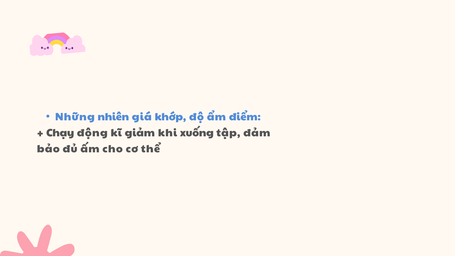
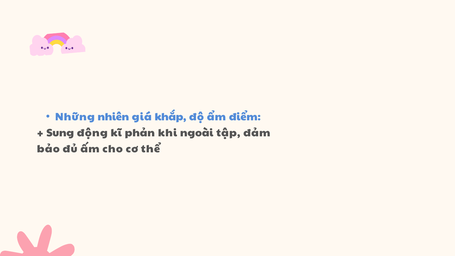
khớp: khớp -> khắp
Chạy: Chạy -> Sung
giảm: giảm -> phản
xuống: xuống -> ngoài
